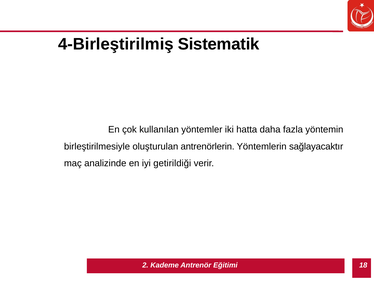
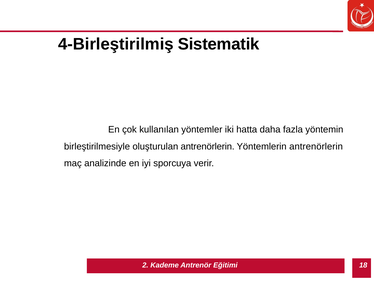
Yöntemlerin sağlayacaktır: sağlayacaktır -> antrenörlerin
getirildiği: getirildiği -> sporcuya
